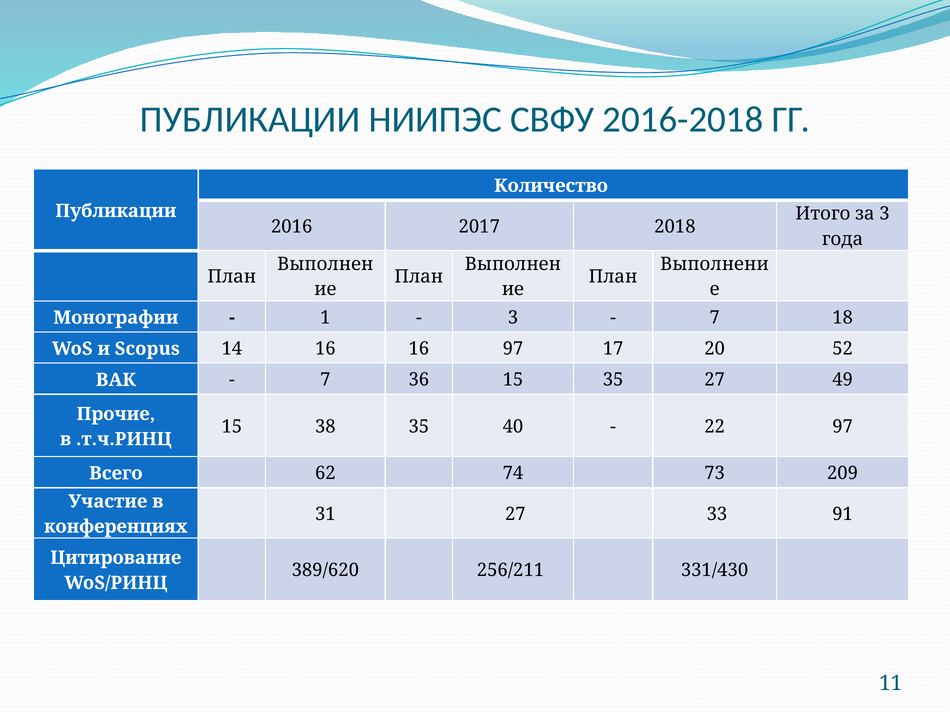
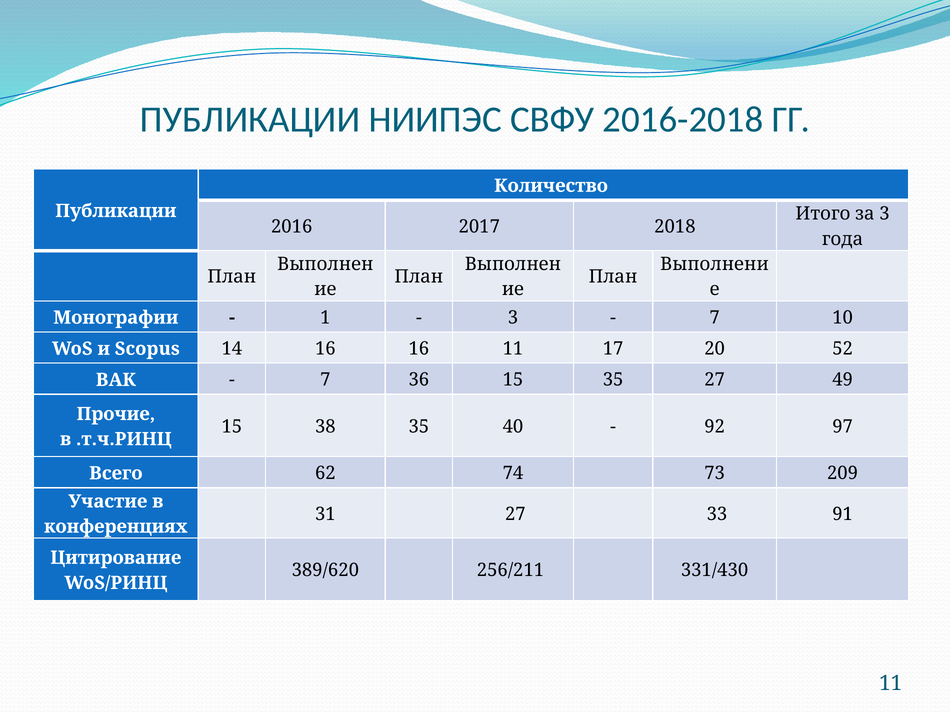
18: 18 -> 10
16 97: 97 -> 11
22: 22 -> 92
